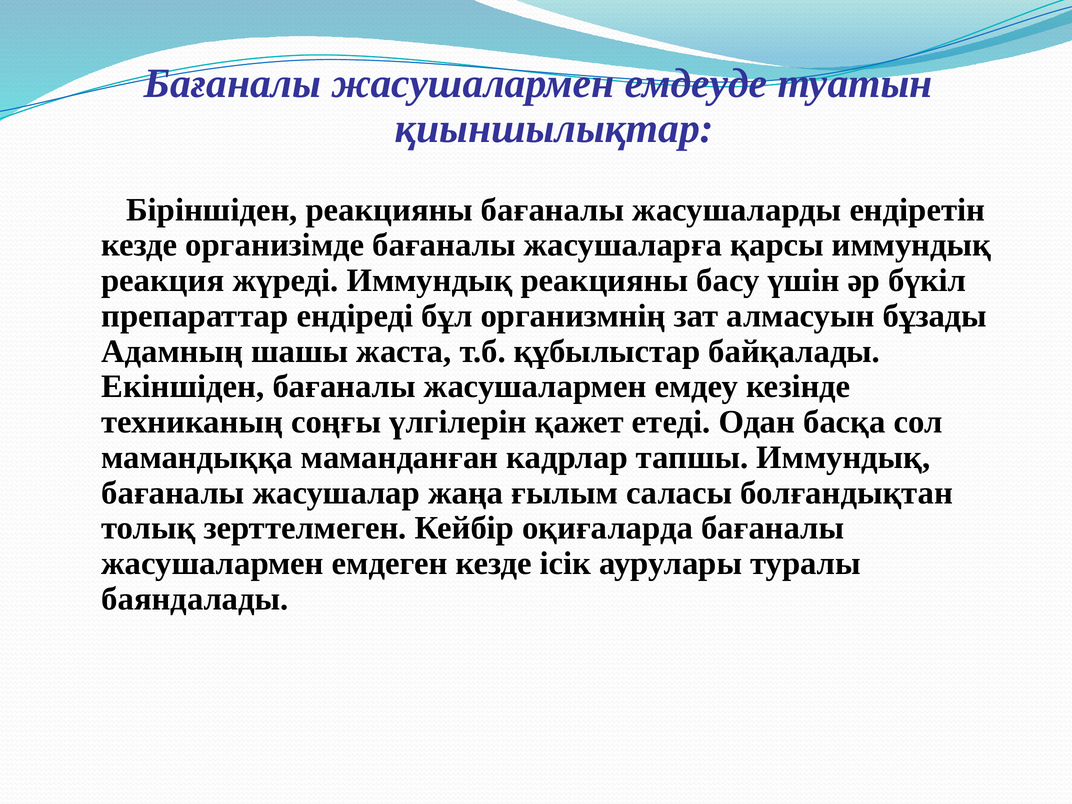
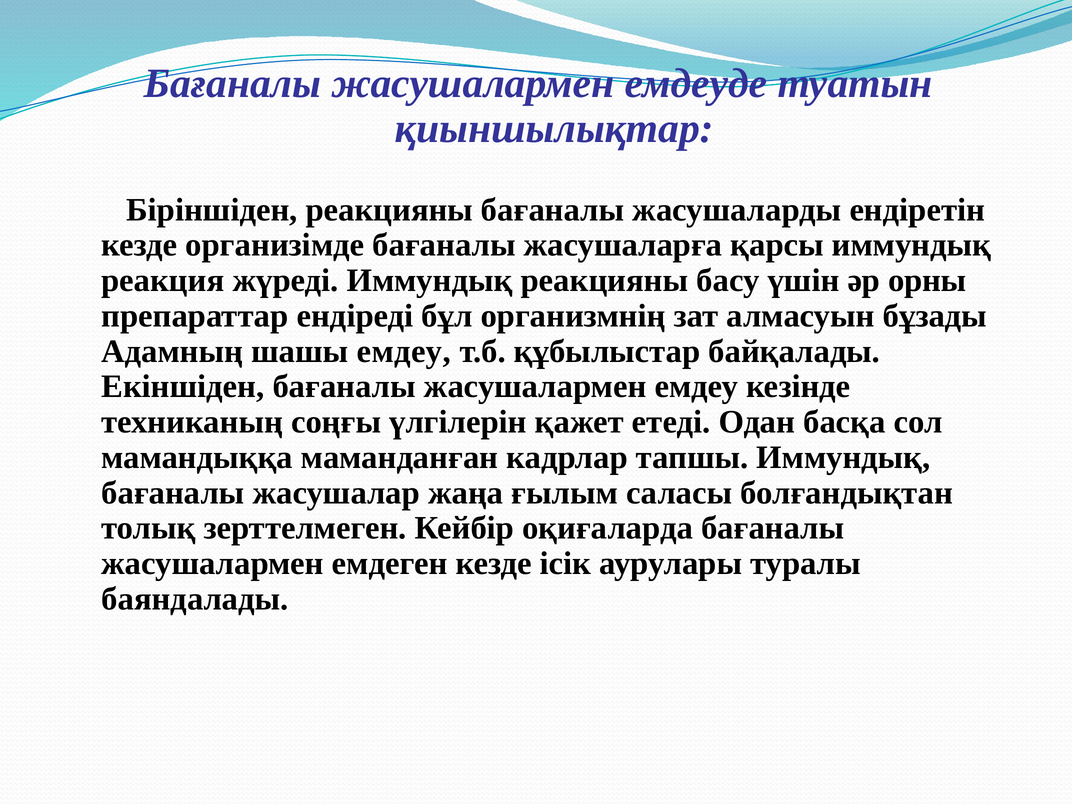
бүкіл: бүкіл -> орны
шашы жаста: жаста -> емдеу
